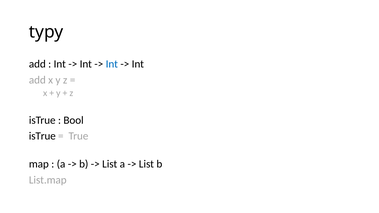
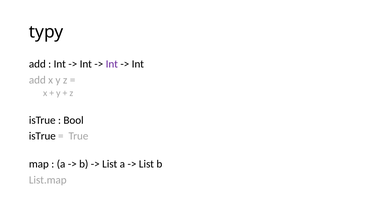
Int at (112, 64) colour: blue -> purple
